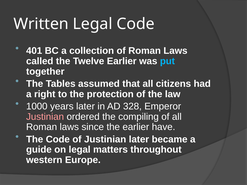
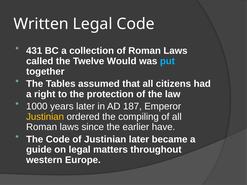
401: 401 -> 431
Twelve Earlier: Earlier -> Would
328: 328 -> 187
Justinian at (45, 117) colour: pink -> yellow
